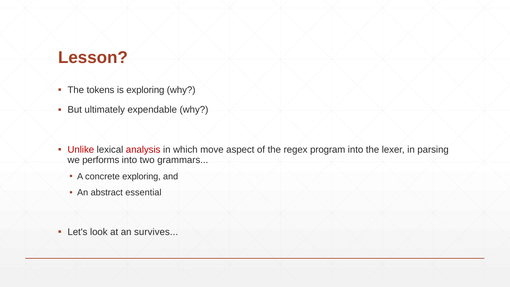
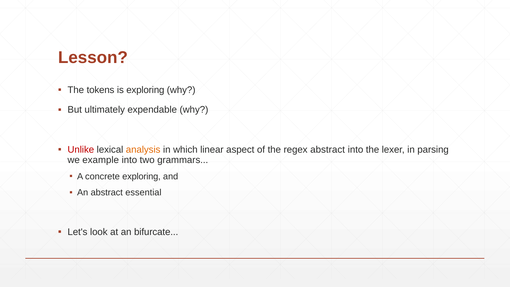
analysis colour: red -> orange
move: move -> linear
regex program: program -> abstract
performs: performs -> example
survives: survives -> bifurcate
